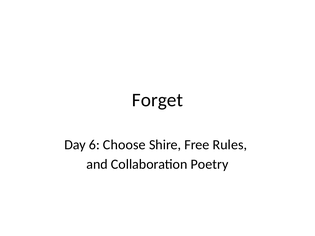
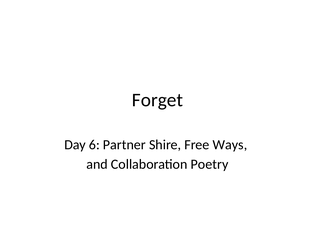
Choose: Choose -> Partner
Rules: Rules -> Ways
